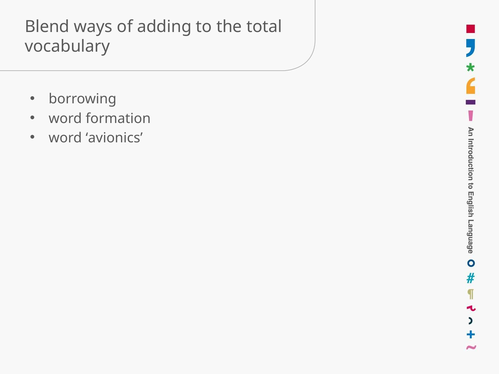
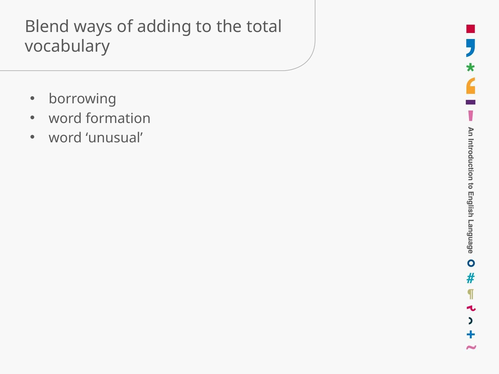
avionics: avionics -> unusual
